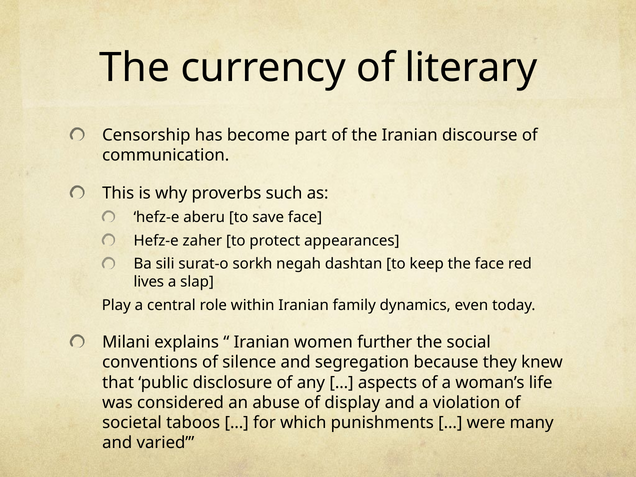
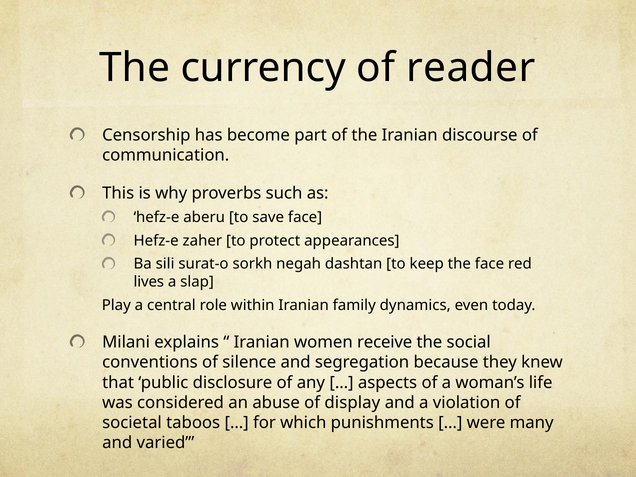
literary: literary -> reader
further: further -> receive
